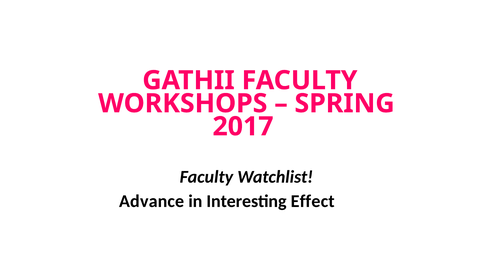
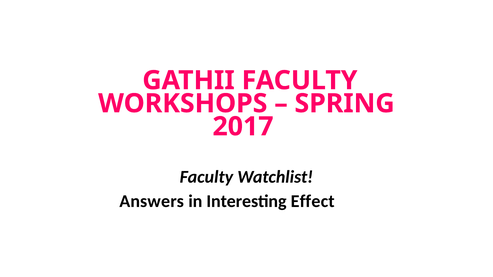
Advance: Advance -> Answers
